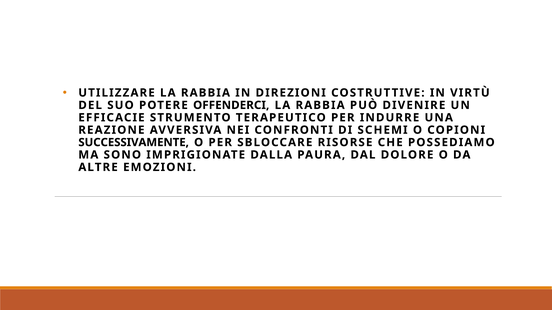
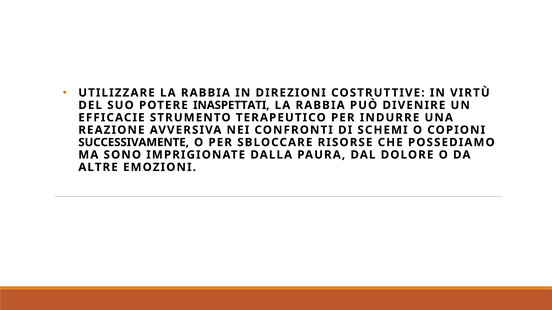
OFFENDERCI: OFFENDERCI -> INASPETTATI
